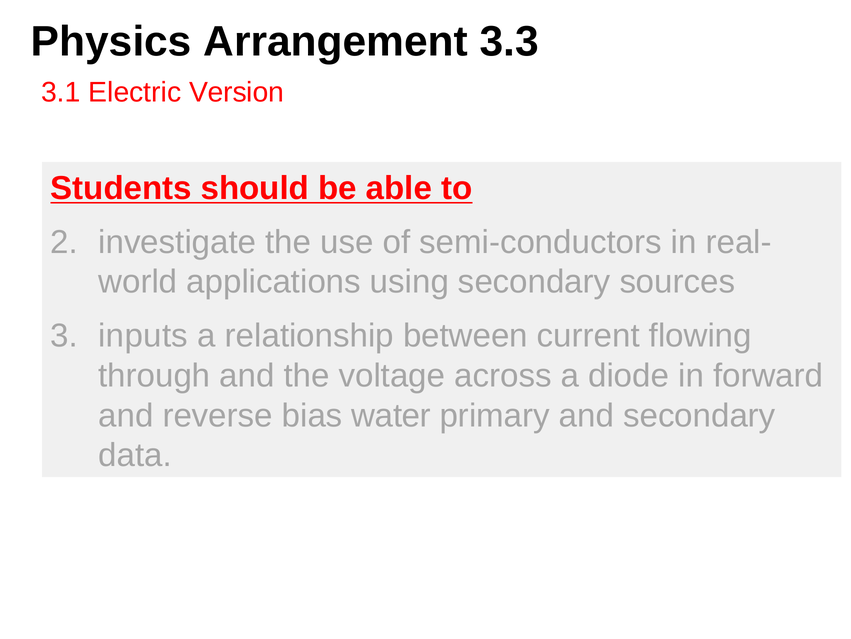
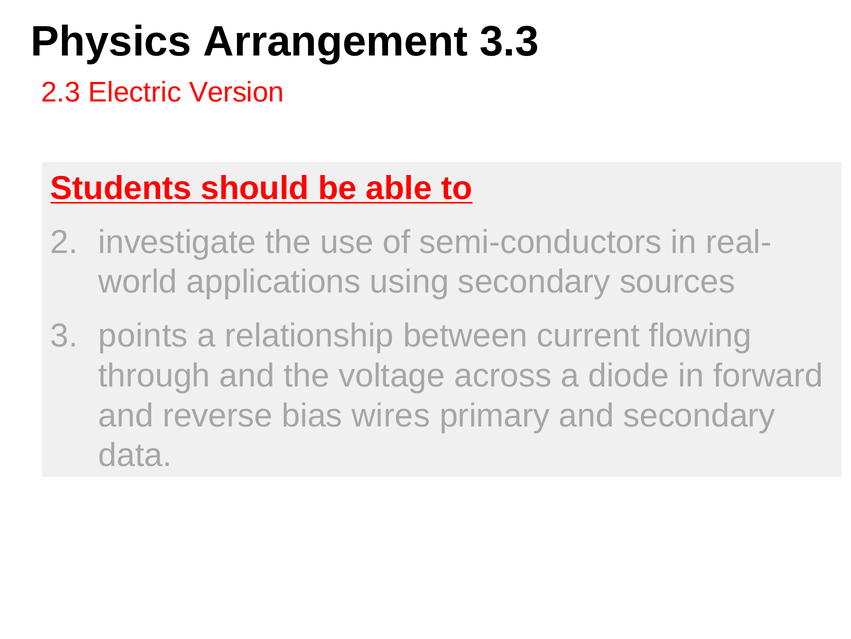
3.1: 3.1 -> 2.3
inputs: inputs -> points
water: water -> wires
